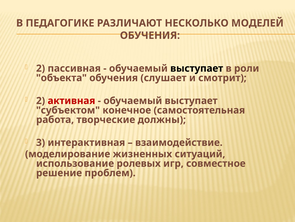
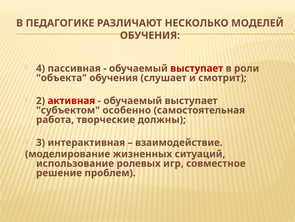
2 at (41, 68): 2 -> 4
выступает at (197, 68) colour: black -> red
конечное: конечное -> особенно
